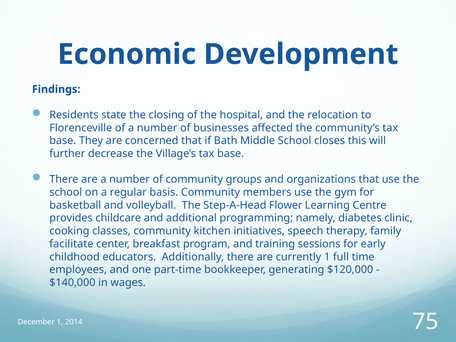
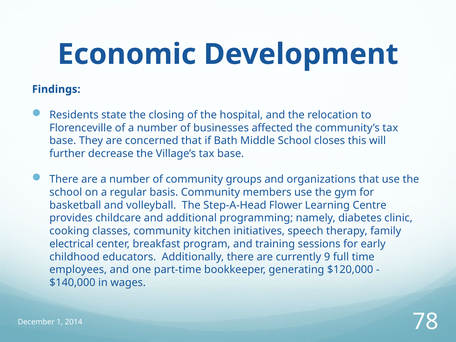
facilitate: facilitate -> electrical
currently 1: 1 -> 9
75: 75 -> 78
